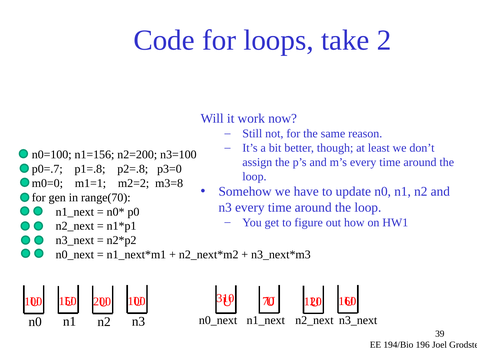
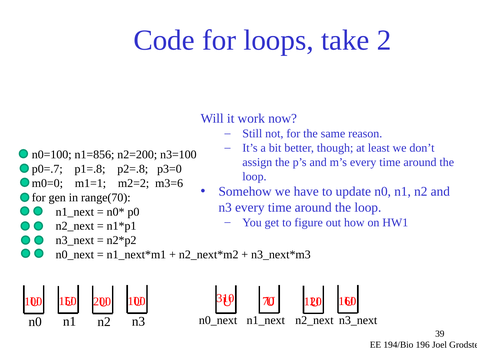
n1=156: n1=156 -> n1=856
m3=8: m3=8 -> m3=6
